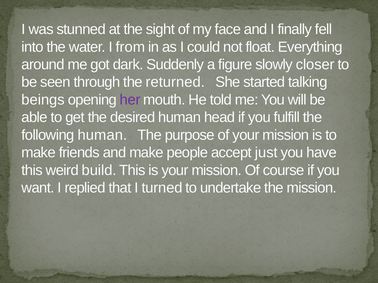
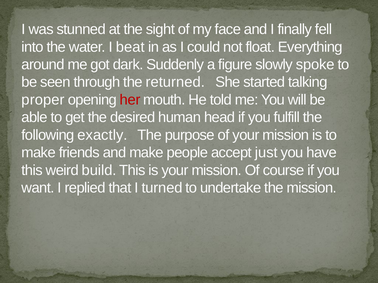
from: from -> beat
closer: closer -> spoke
beings: beings -> proper
her colour: purple -> red
following human: human -> exactly
